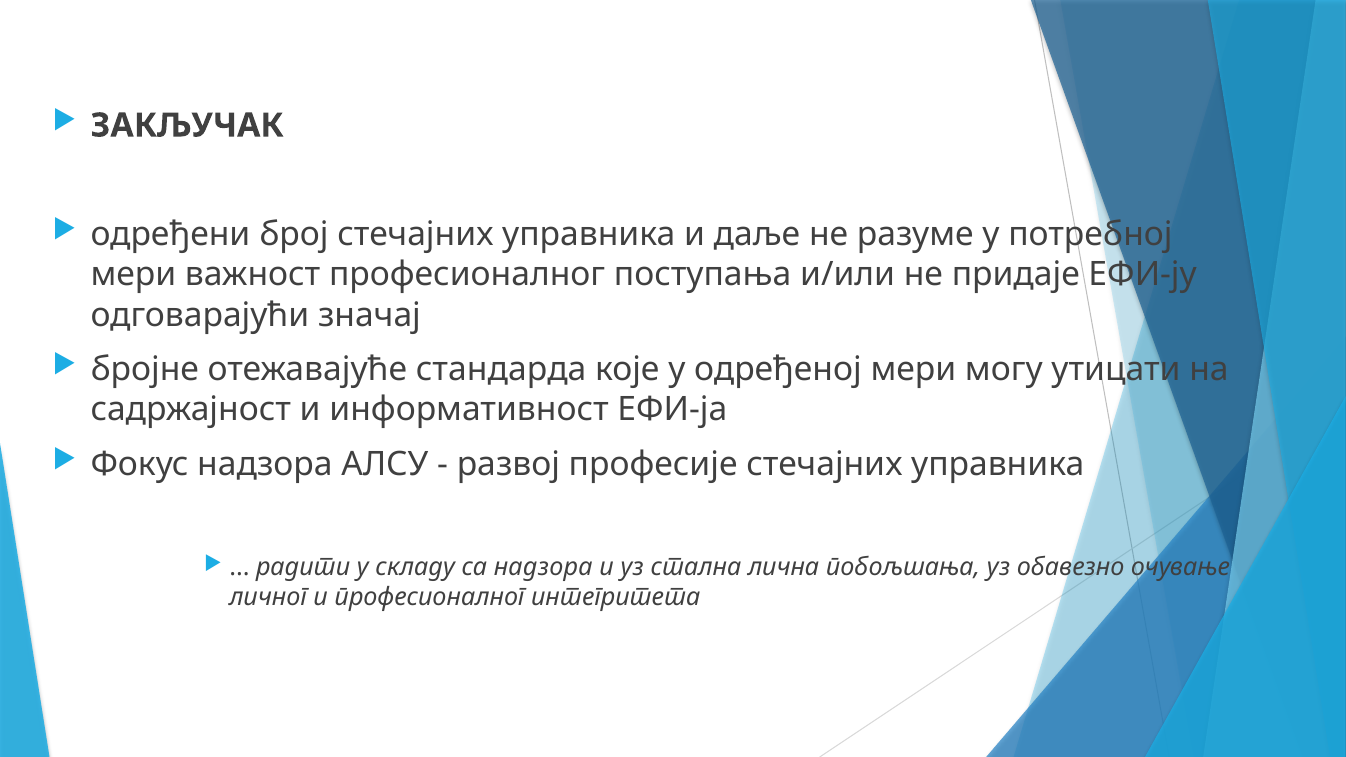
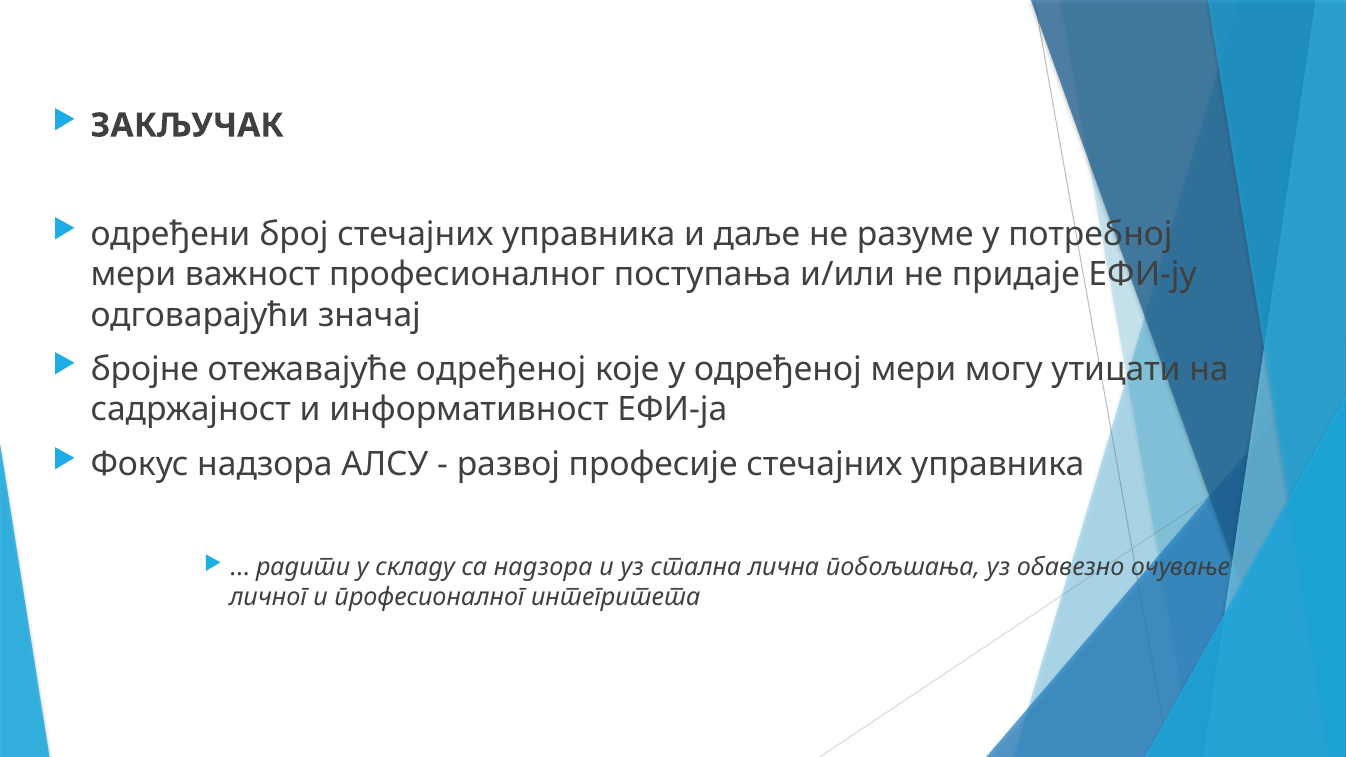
отежавајуће стандарда: стандарда -> одређеној
